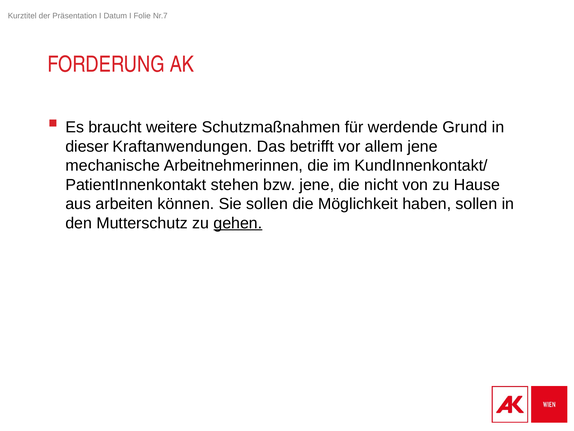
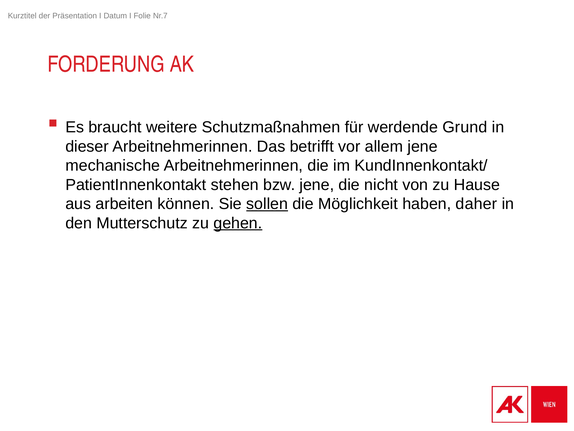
dieser Kraftanwendungen: Kraftanwendungen -> Arbeitnehmerinnen
sollen at (267, 204) underline: none -> present
haben sollen: sollen -> daher
